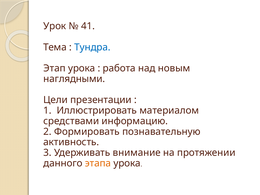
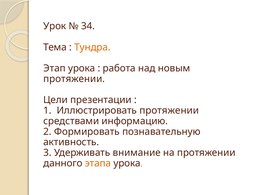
41: 41 -> 34
Тундра colour: blue -> orange
наглядными at (74, 79): наглядными -> протяжении
Иллюстрировать материалом: материалом -> протяжении
